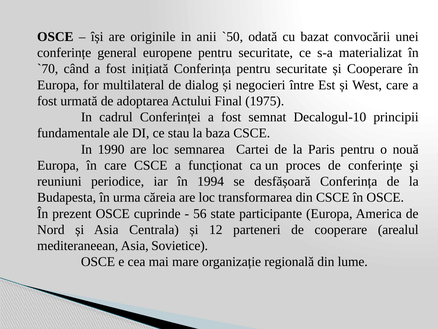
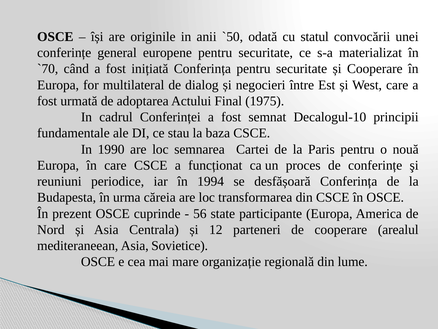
bazat: bazat -> statul
